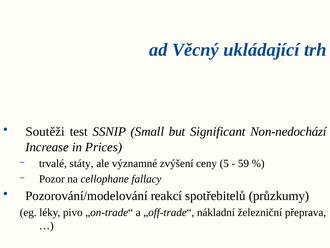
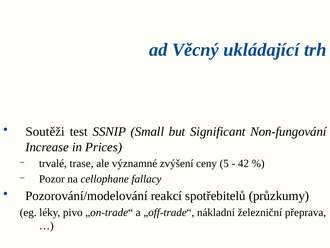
Non-nedochází: Non-nedochází -> Non-fungování
státy: státy -> trase
59: 59 -> 42
